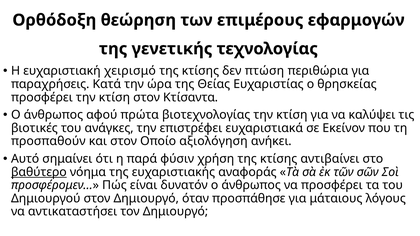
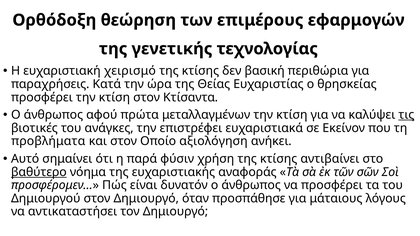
πτώση: πτώση -> βασική
βιοτεχνολογίας: βιοτεχνολογίας -> μεταλλαγμένων
τις underline: none -> present
προσπαθούν: προσπαθούν -> προβλήματα
